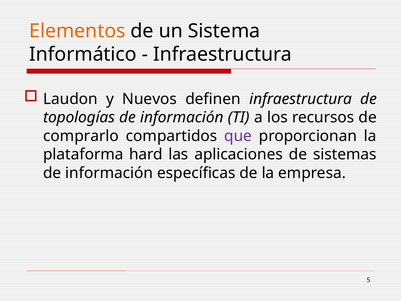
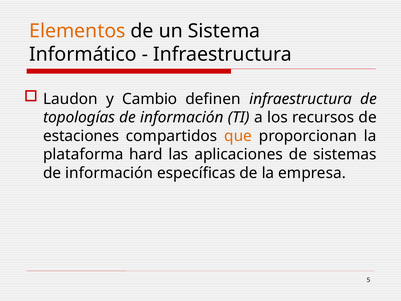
Nuevos: Nuevos -> Cambio
comprarlo: comprarlo -> estaciones
que colour: purple -> orange
